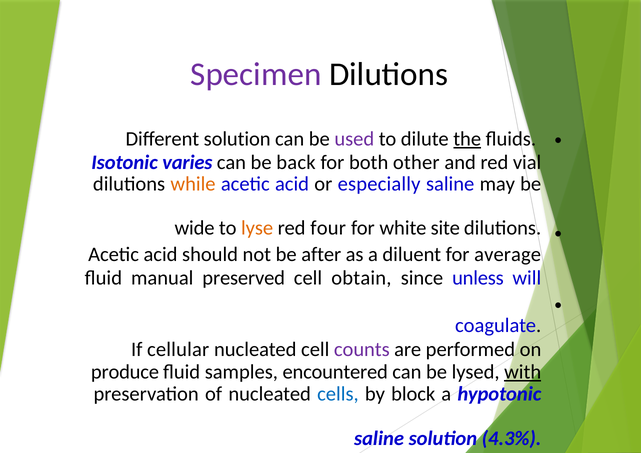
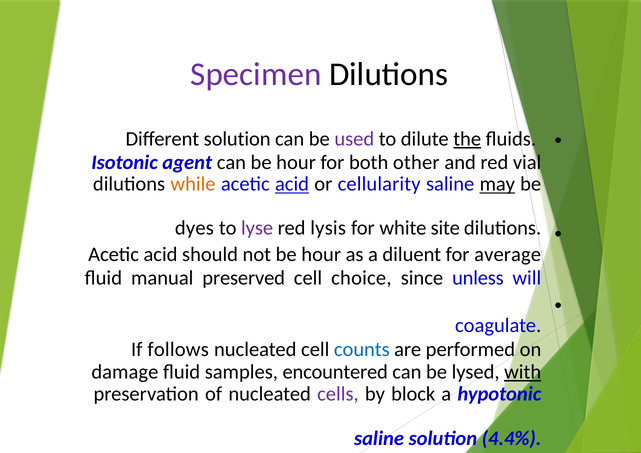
varies: varies -> agent
can be back: back -> hour
acid at (292, 184) underline: none -> present
especially: especially -> cellularity
may underline: none -> present
wide: wide -> dyes
lyse colour: orange -> purple
four: four -> lysis
not be after: after -> hour
obtain: obtain -> choice
cellular: cellular -> follows
counts colour: purple -> blue
produce: produce -> damage
cells colour: blue -> purple
4.3%: 4.3% -> 4.4%
